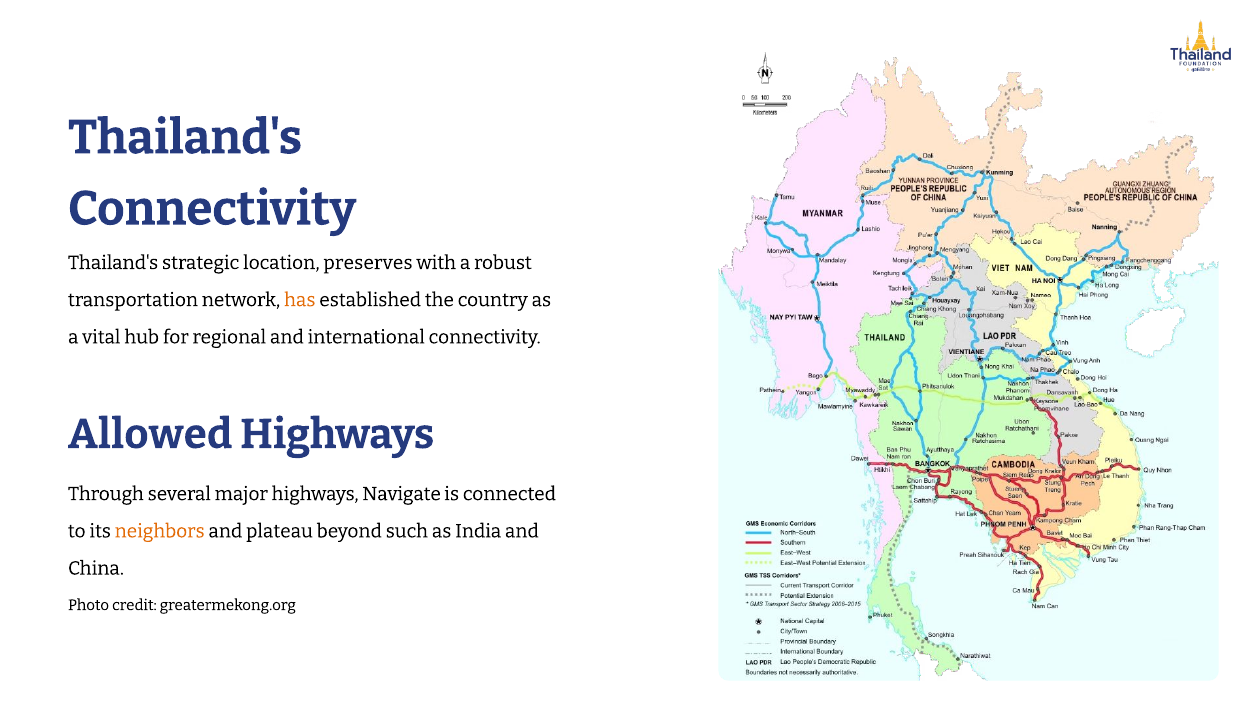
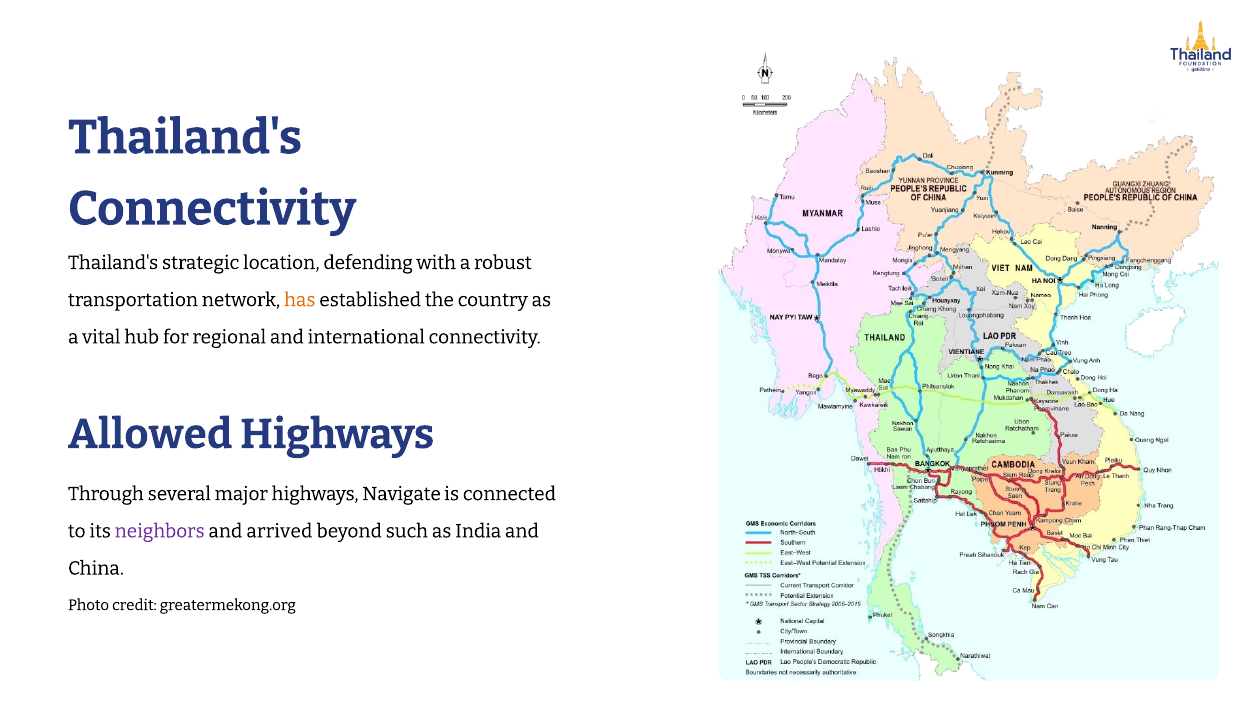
preserves: preserves -> defending
neighbors colour: orange -> purple
plateau: plateau -> arrived
